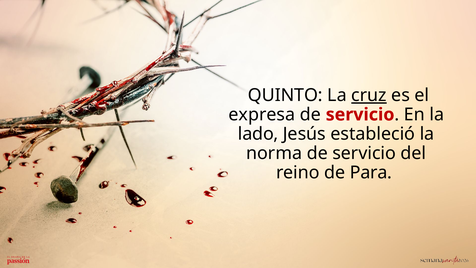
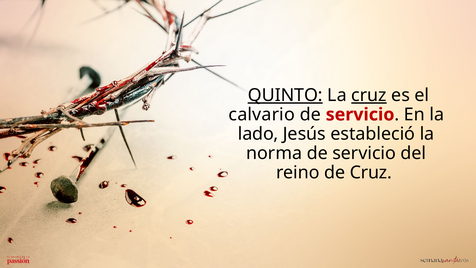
QUINTO underline: none -> present
expresa: expresa -> calvario
de Para: Para -> Cruz
